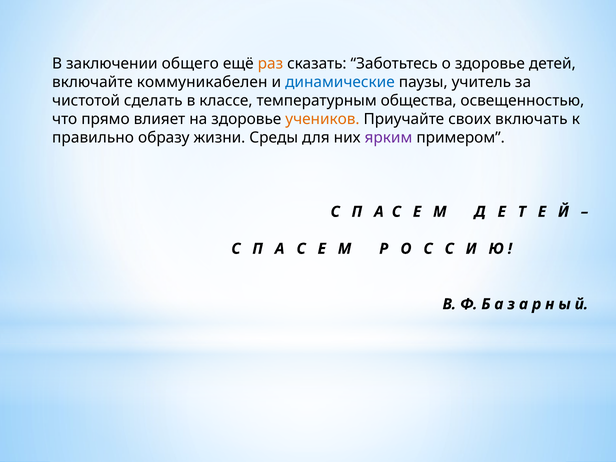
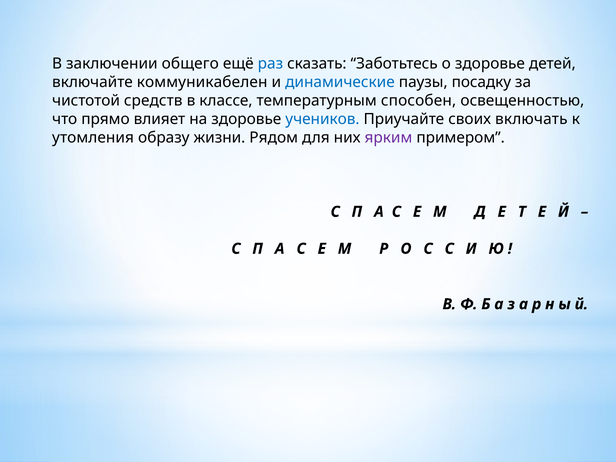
раз colour: orange -> blue
учитель: учитель -> посадку
сделать: сделать -> средств
общества: общества -> способен
учеников colour: orange -> blue
правильно: правильно -> утомления
Среды: Среды -> Рядом
